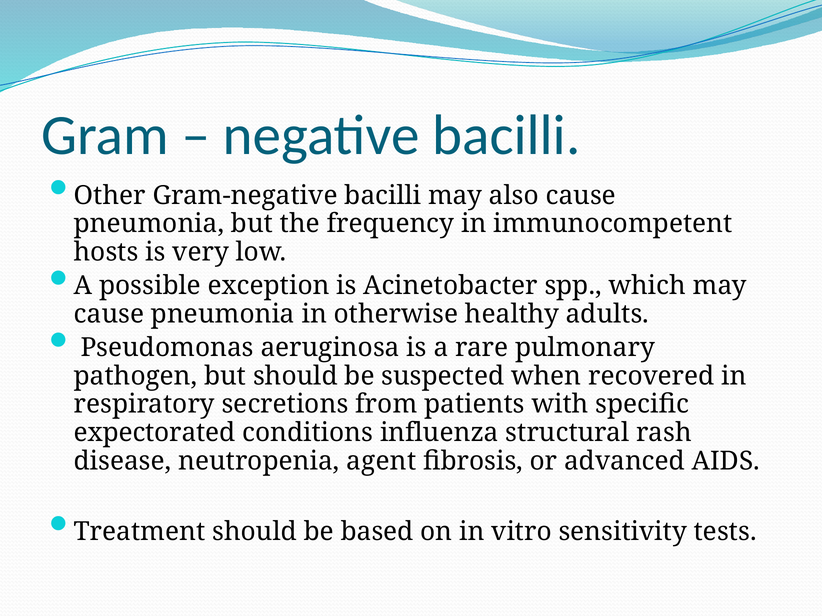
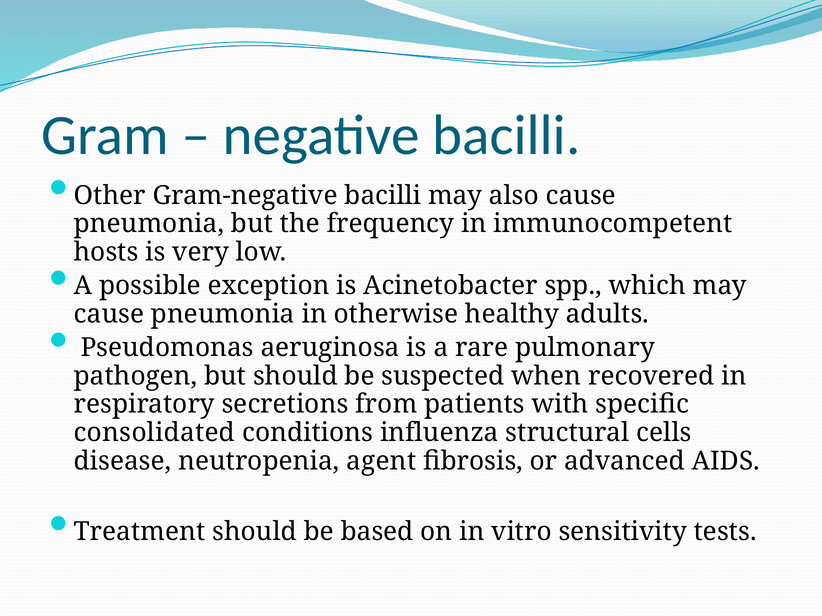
expectorated: expectorated -> consolidated
rash: rash -> cells
